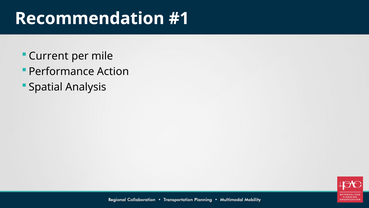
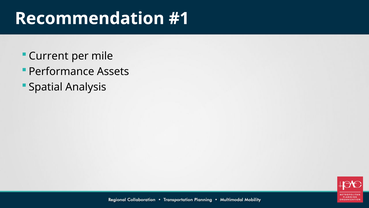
Action: Action -> Assets
